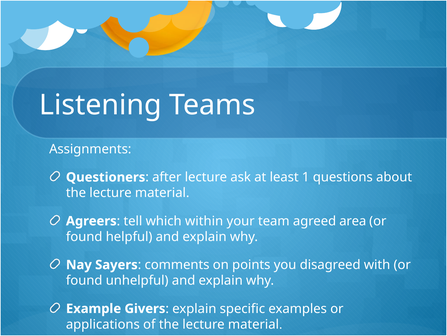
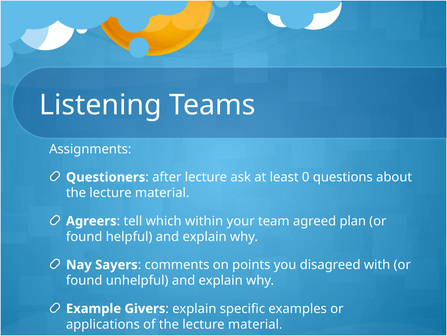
1: 1 -> 0
area: area -> plan
